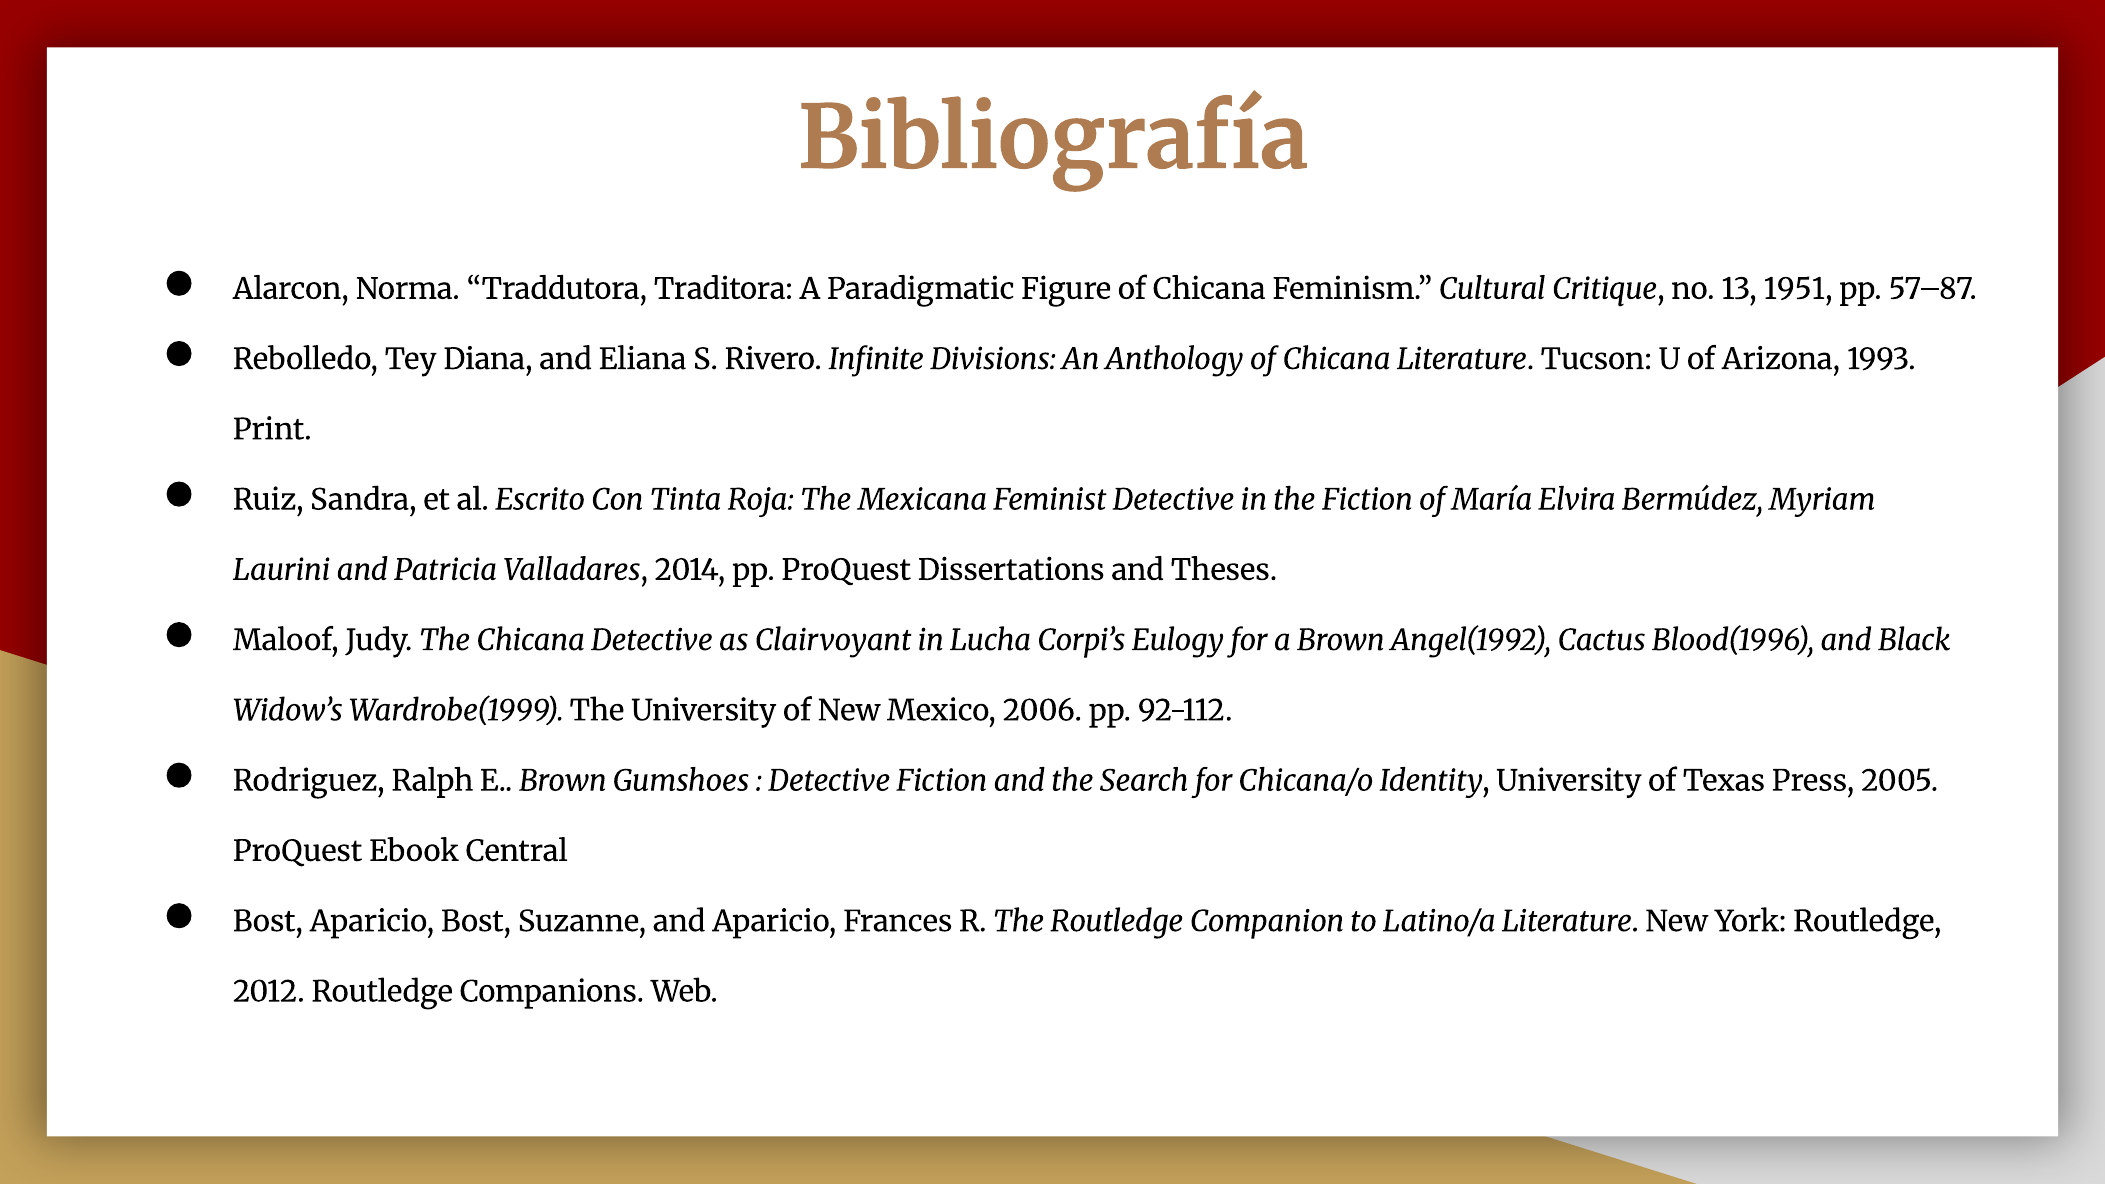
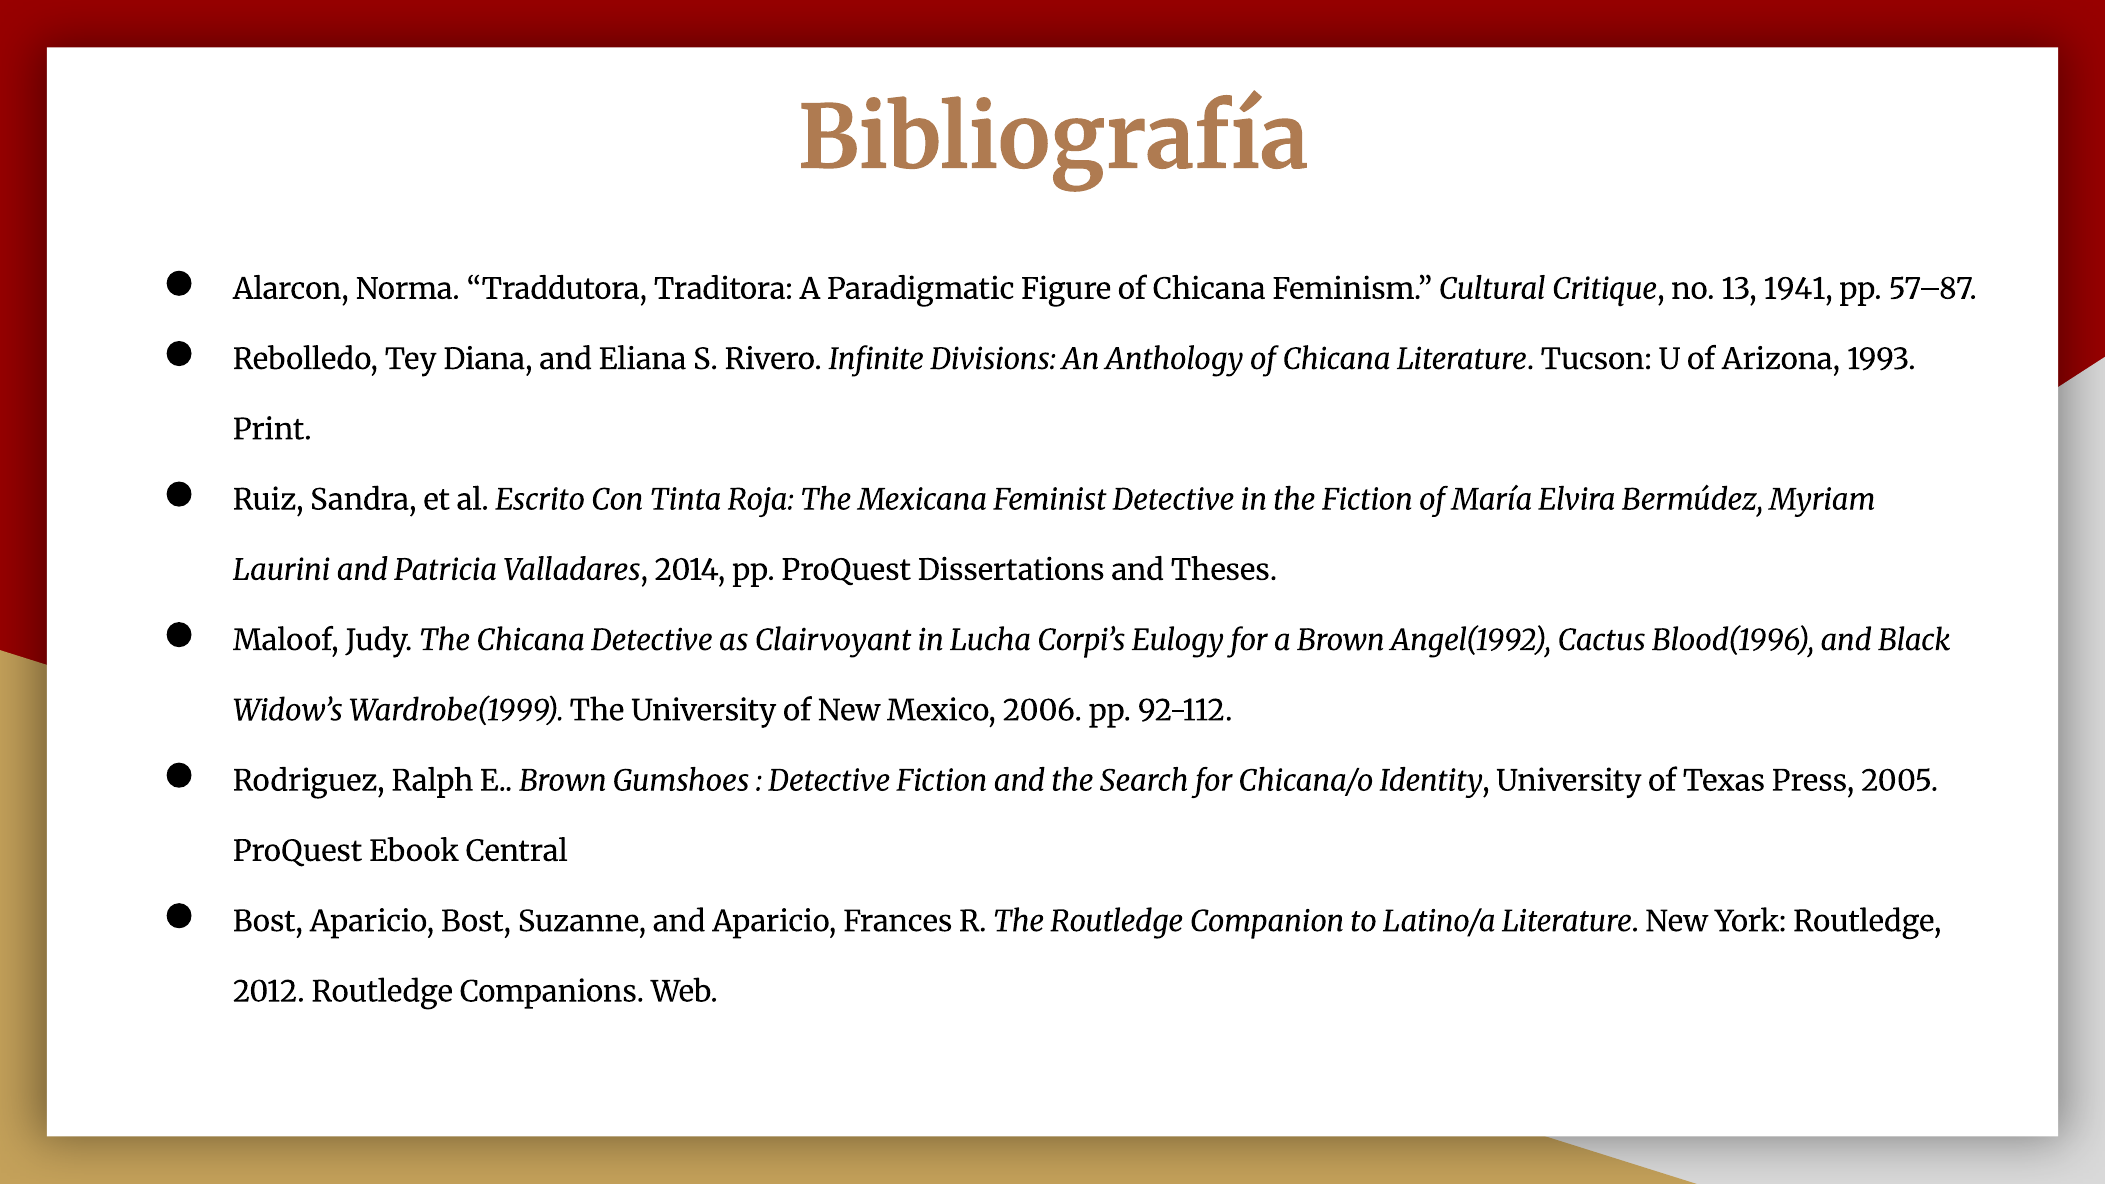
1951: 1951 -> 1941
